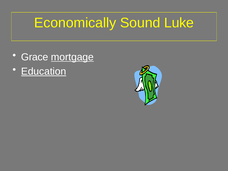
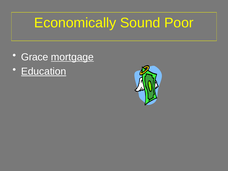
Luke: Luke -> Poor
